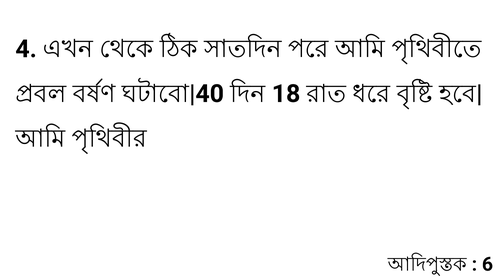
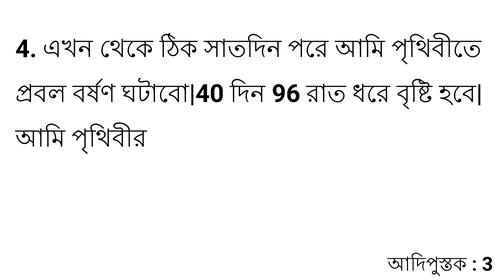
18: 18 -> 96
6: 6 -> 3
